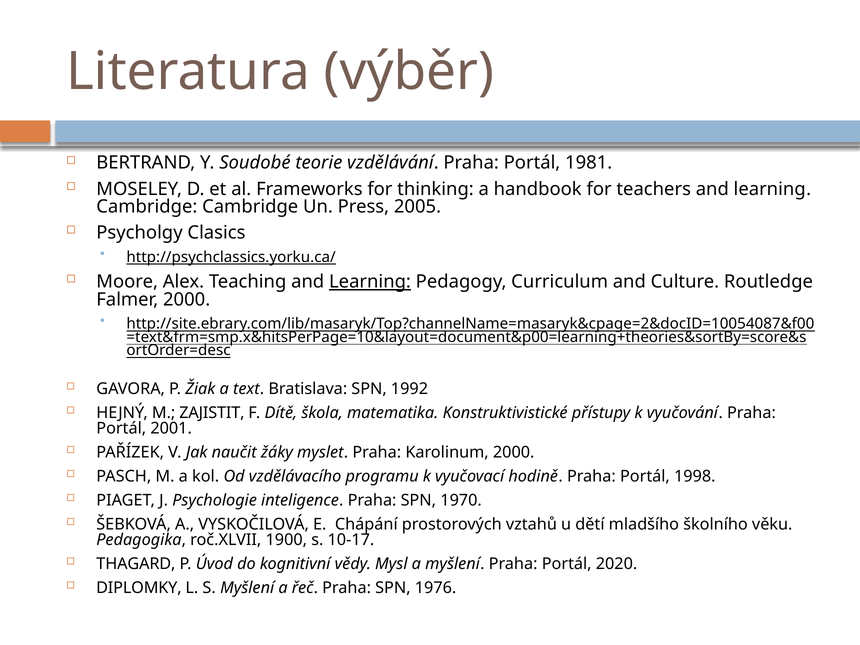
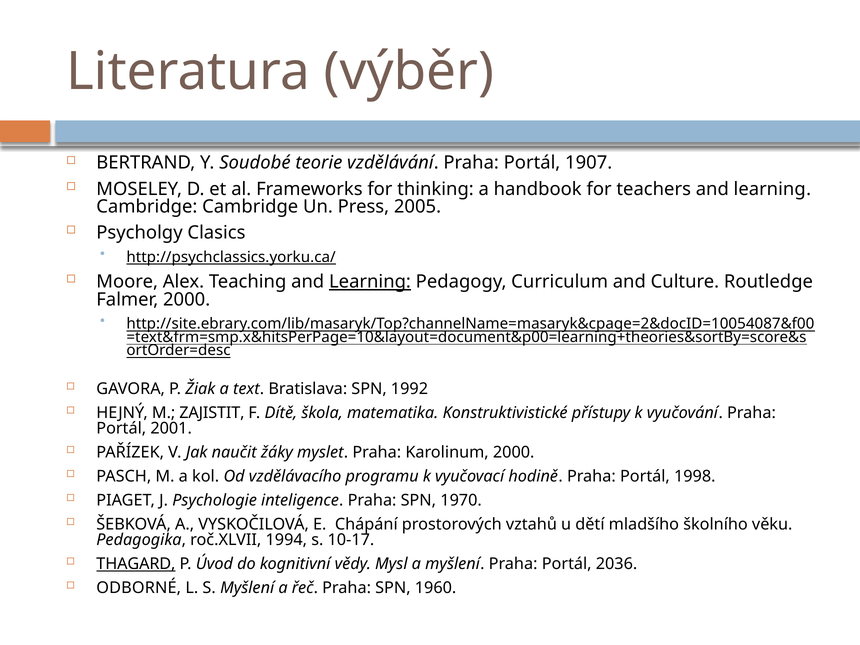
1981: 1981 -> 1907
1900: 1900 -> 1994
THAGARD underline: none -> present
2020: 2020 -> 2036
DIPLOMKY: DIPLOMKY -> ODBORNÉ
1976: 1976 -> 1960
